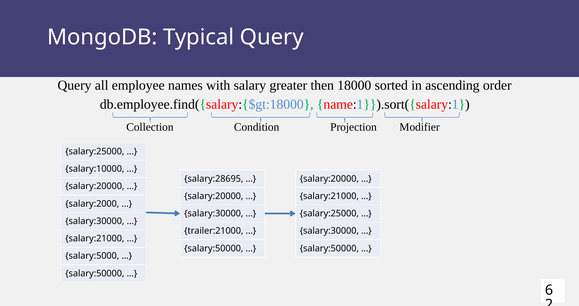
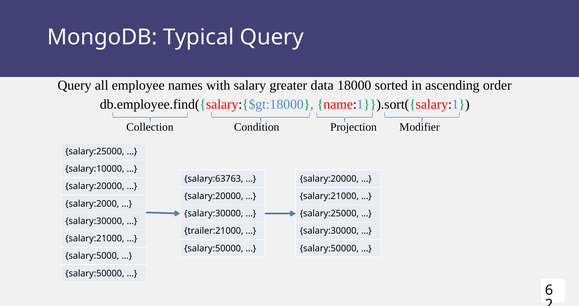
then: then -> data
salary:28695: salary:28695 -> salary:63763
